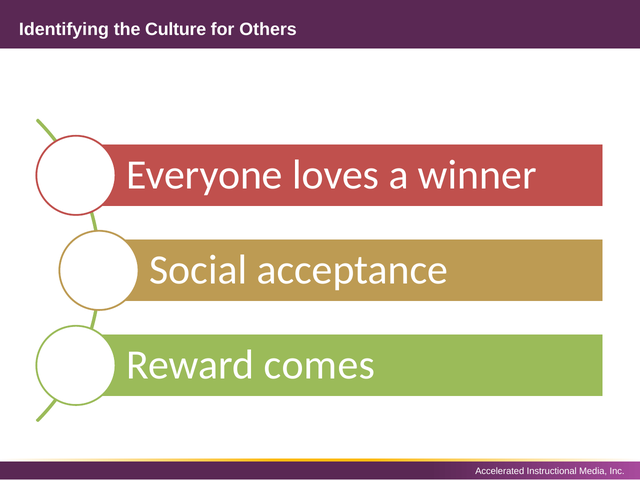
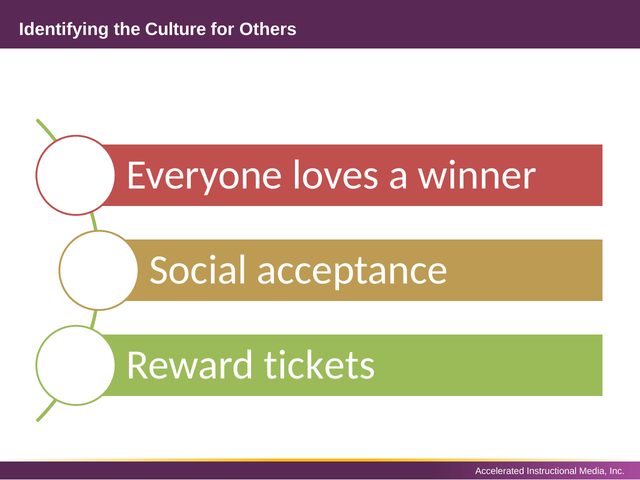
comes: comes -> tickets
